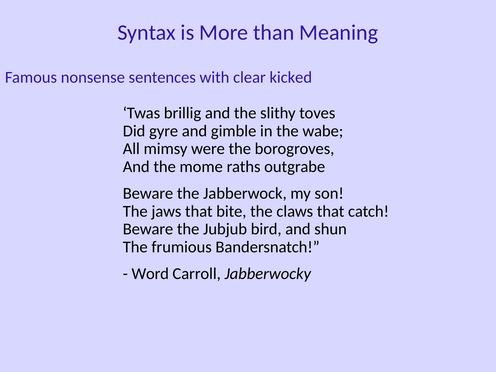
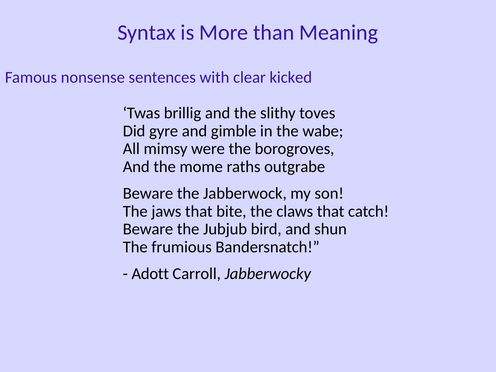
Word: Word -> Adott
